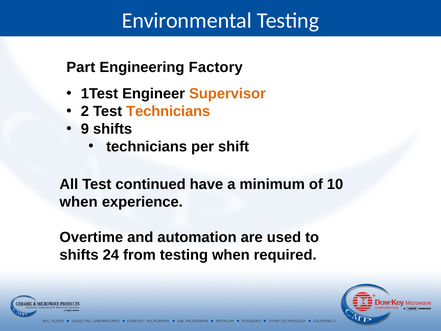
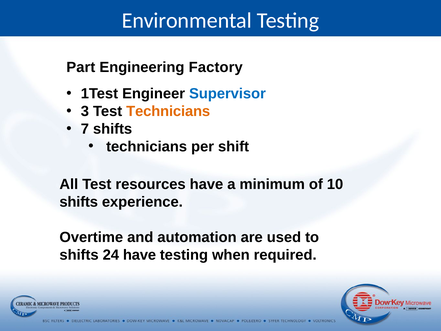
Supervisor colour: orange -> blue
2: 2 -> 3
9: 9 -> 7
continued: continued -> resources
when at (79, 202): when -> shifts
24 from: from -> have
